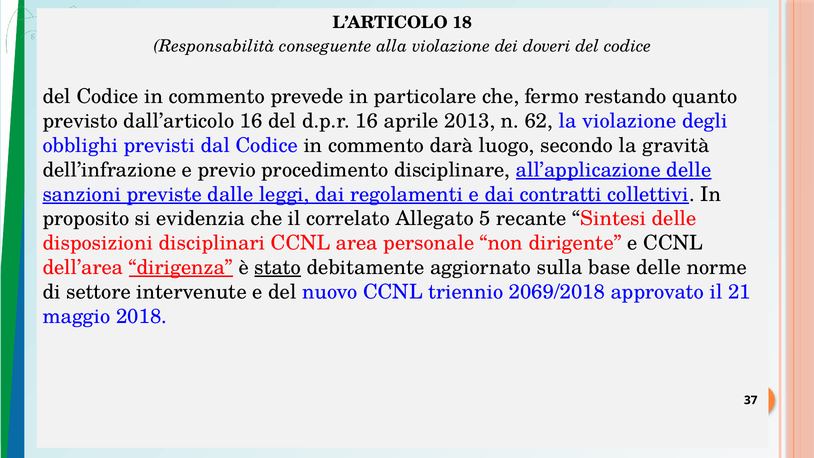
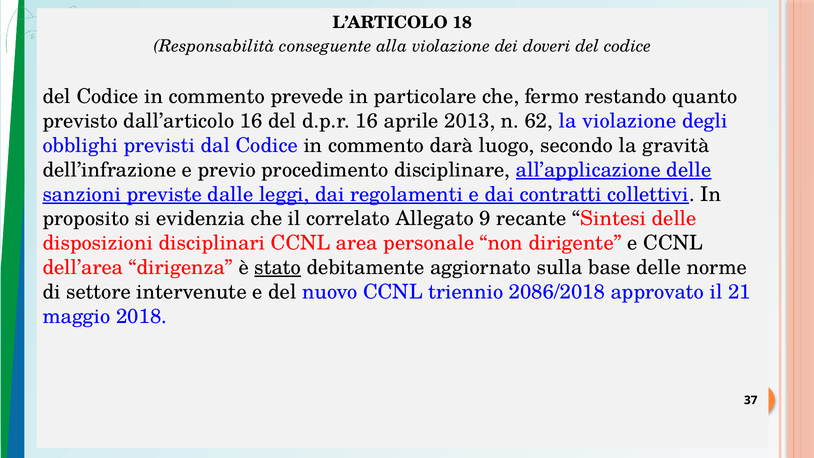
5: 5 -> 9
dirigenza underline: present -> none
2069/2018: 2069/2018 -> 2086/2018
